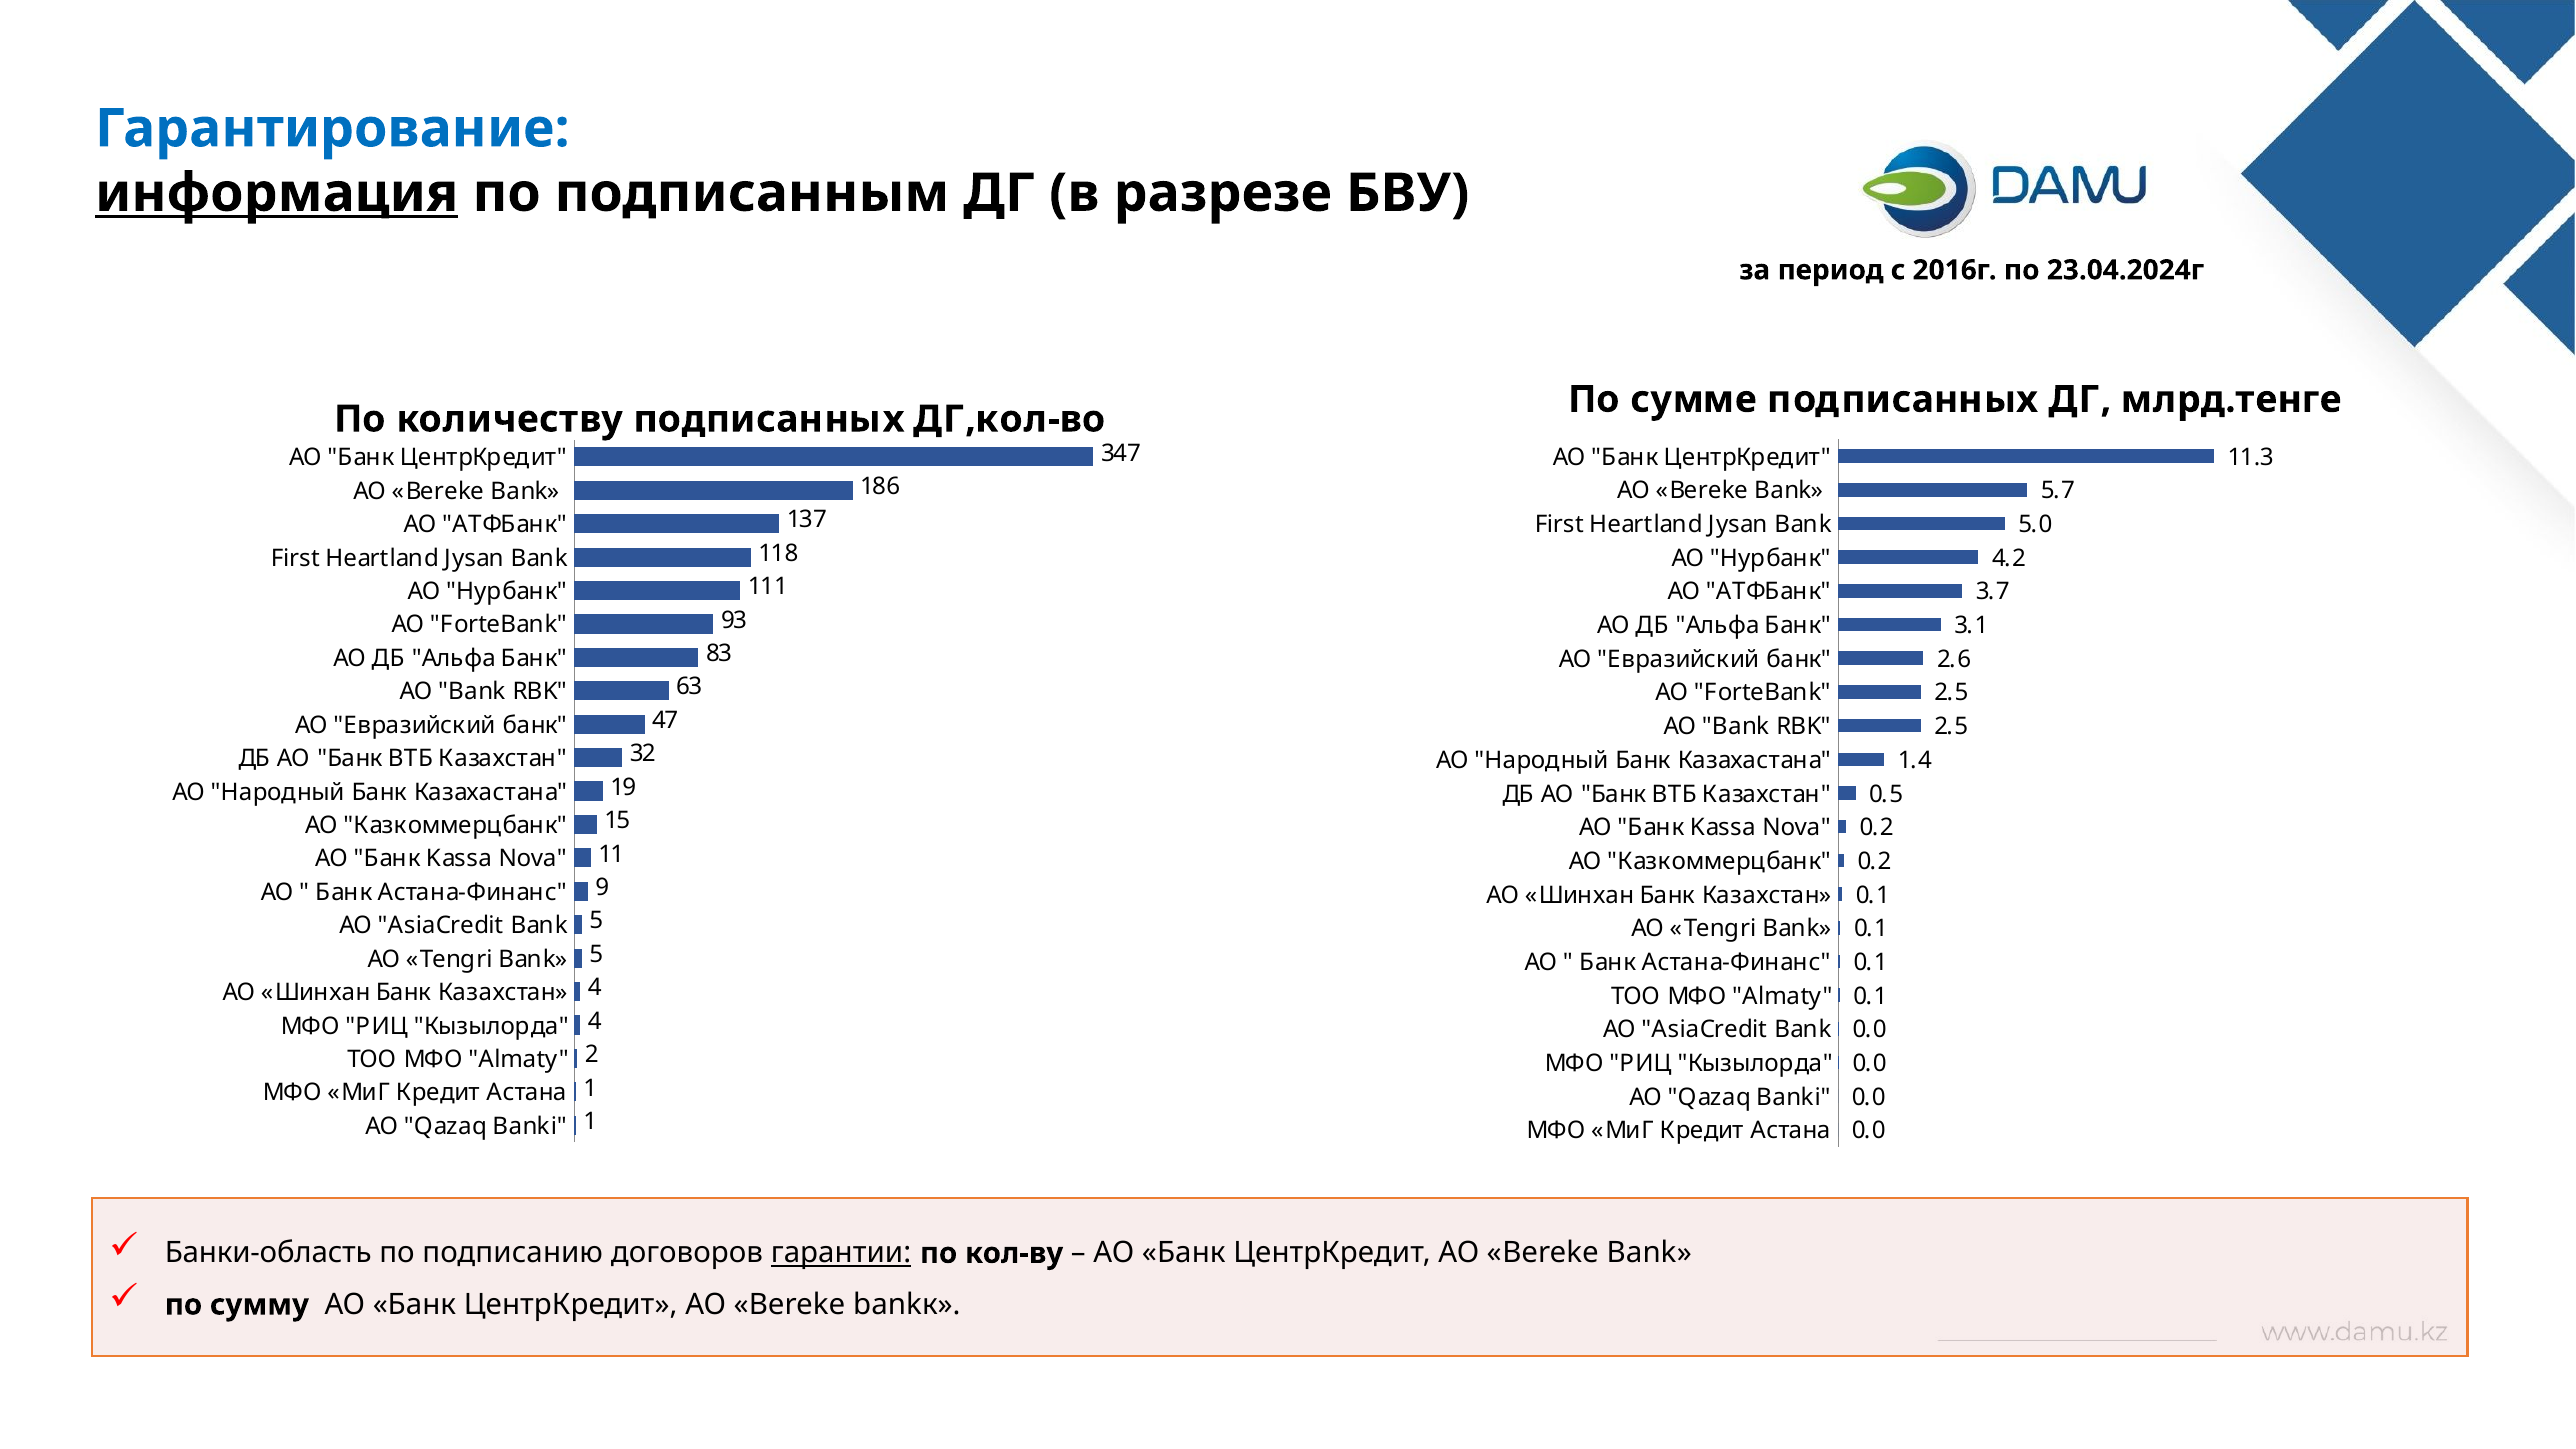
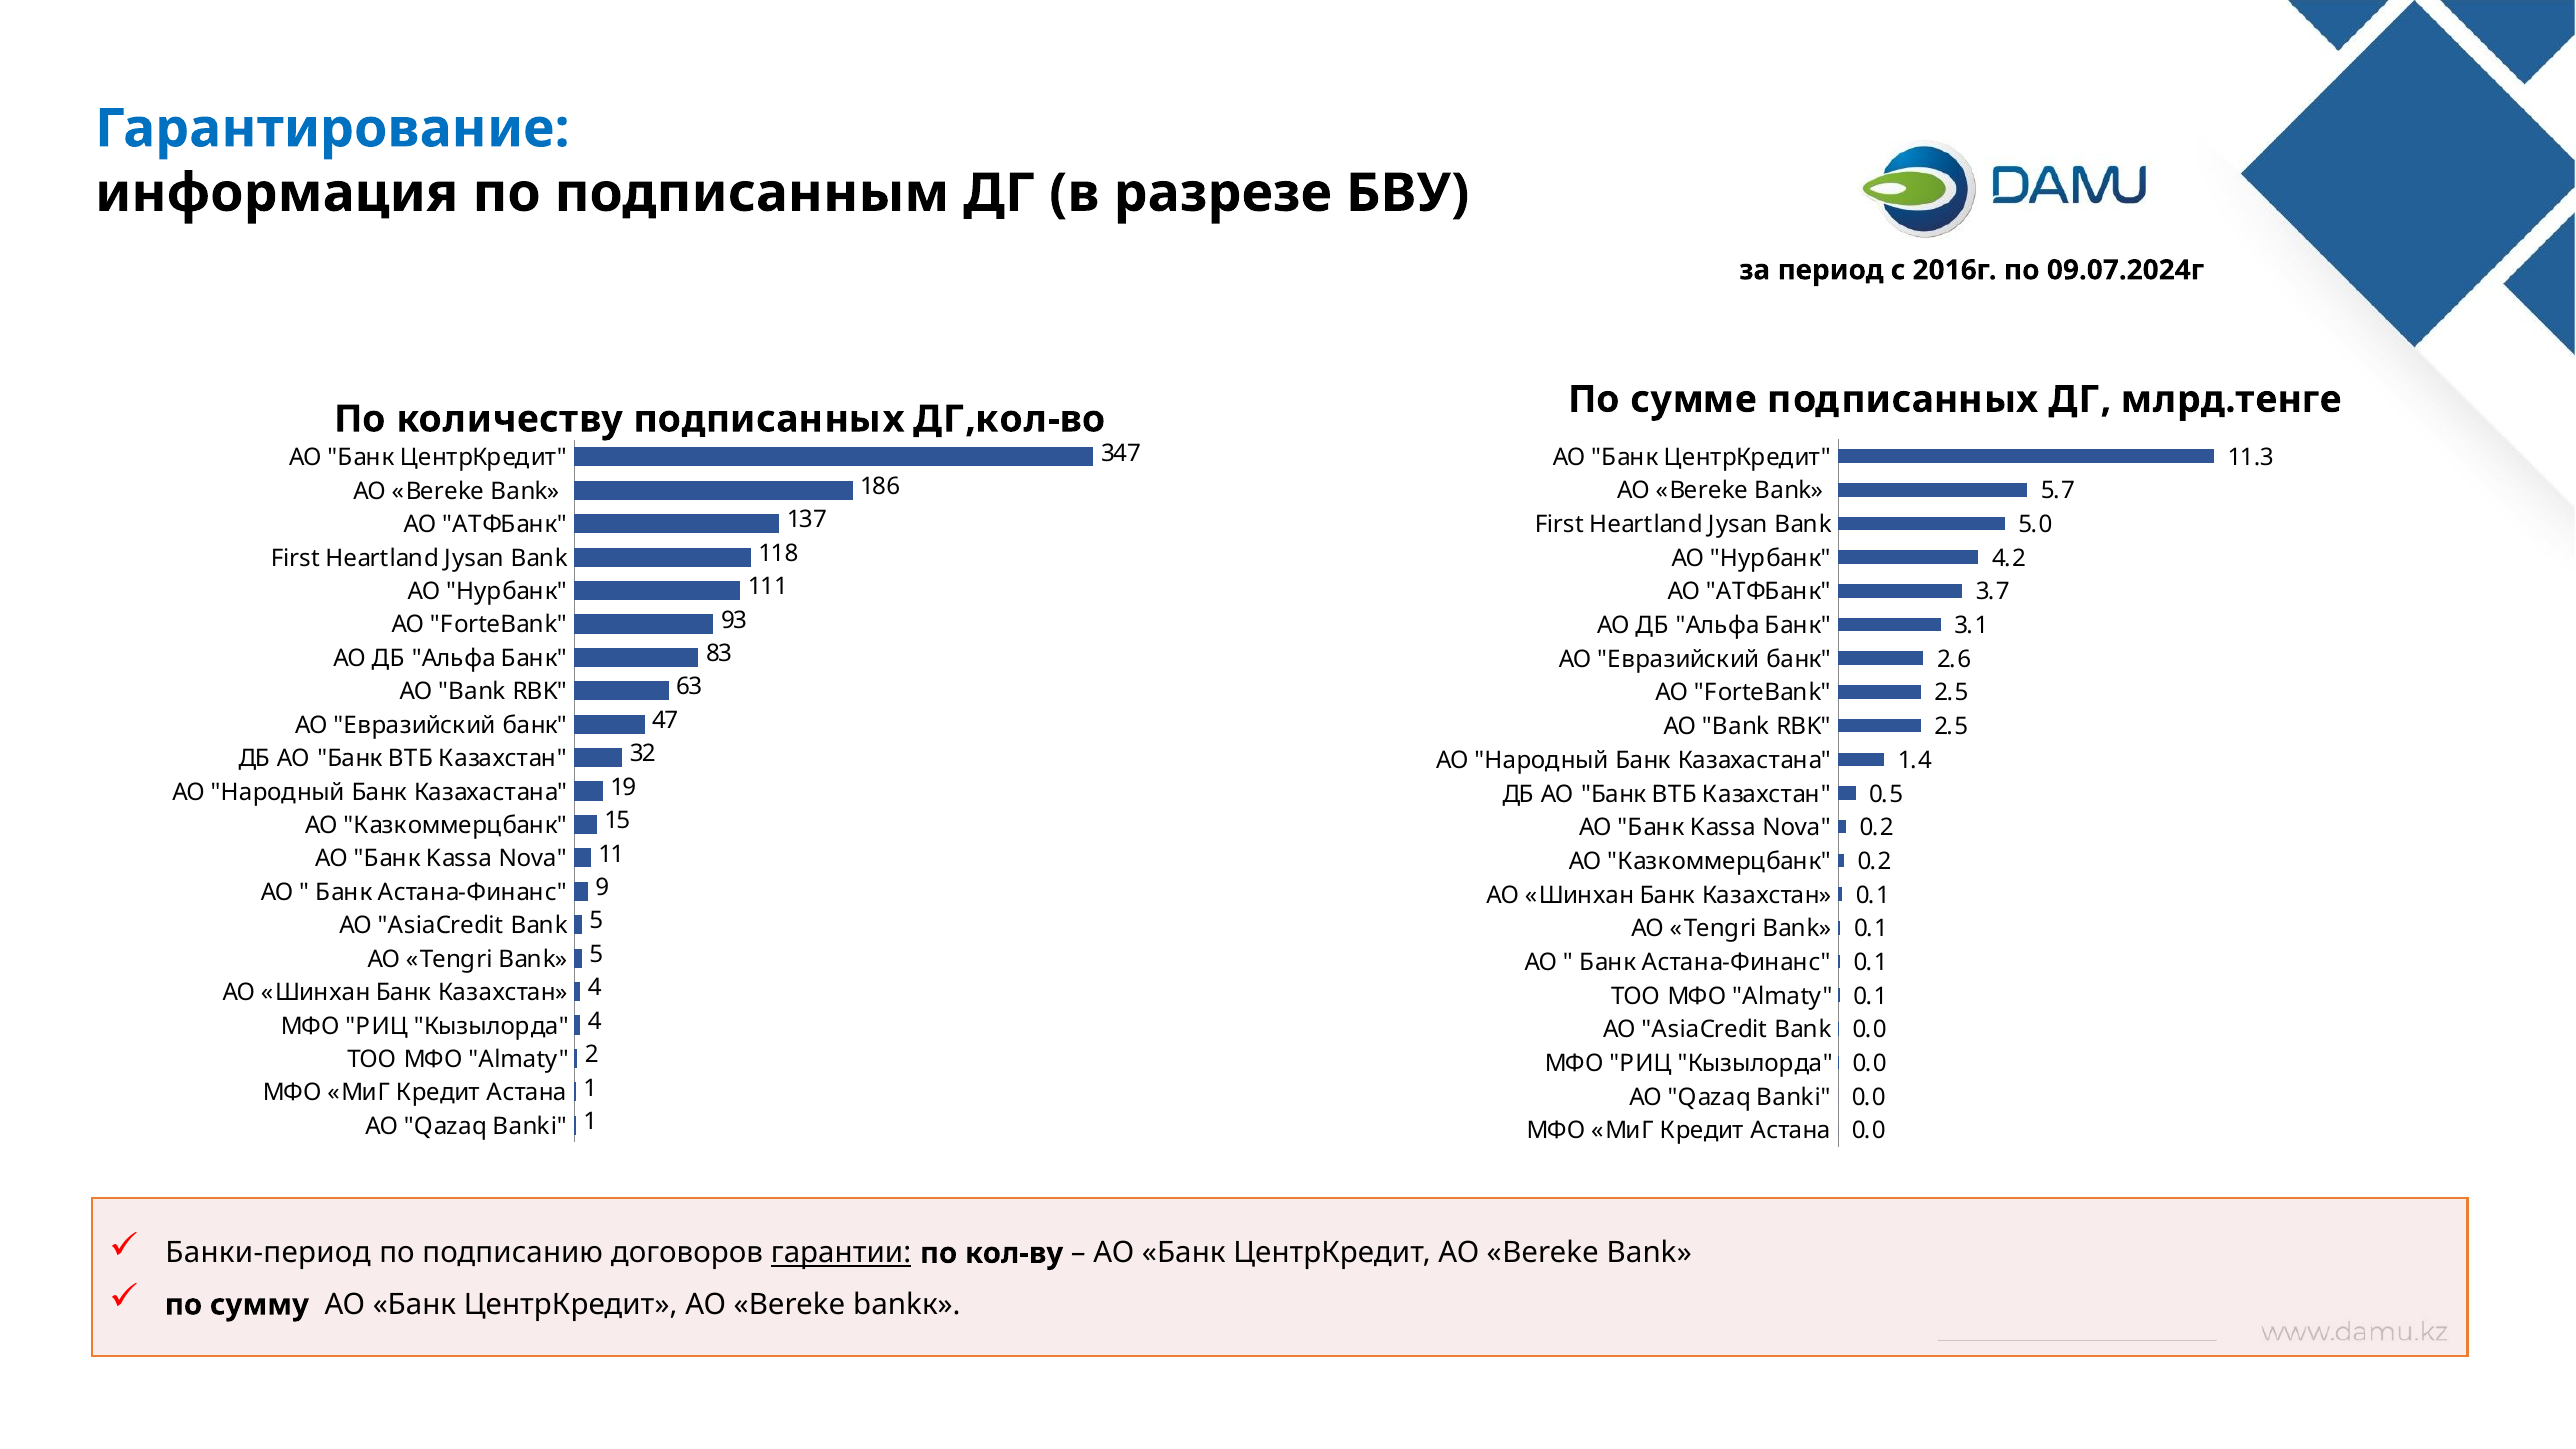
информация underline: present -> none
23.04.2024г: 23.04.2024г -> 09.07.2024г
Банки-область: Банки-область -> Банки-период
